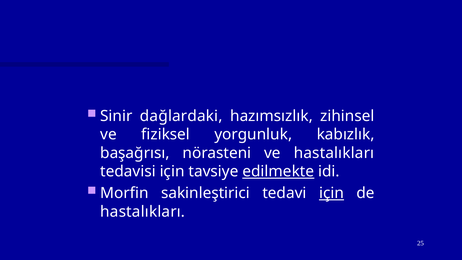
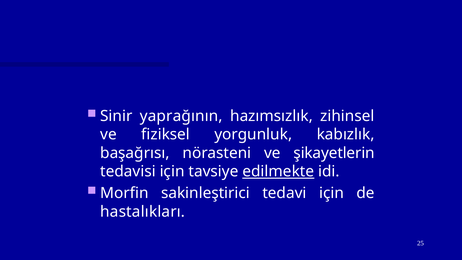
dağlardaki: dağlardaki -> yaprağının
ve hastalıkları: hastalıkları -> şikayetlerin
için at (331, 193) underline: present -> none
